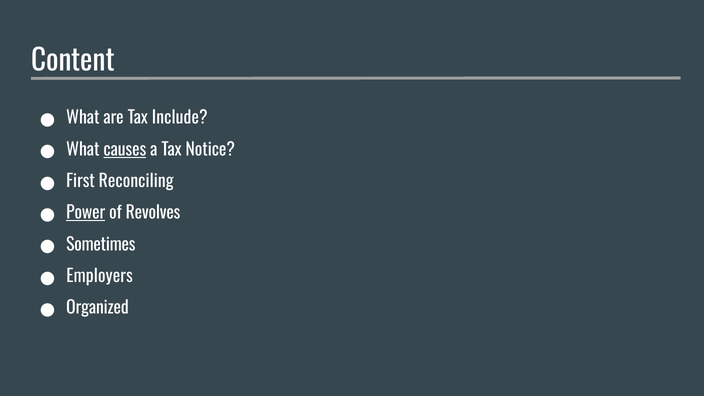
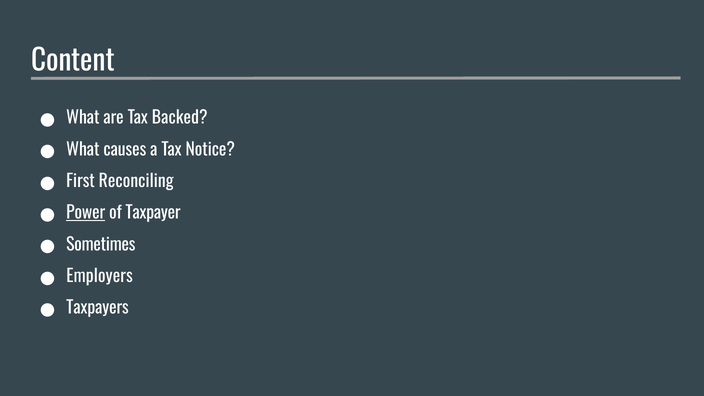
Include: Include -> Backed
causes underline: present -> none
Revolves: Revolves -> Taxpayer
Organized: Organized -> Taxpayers
